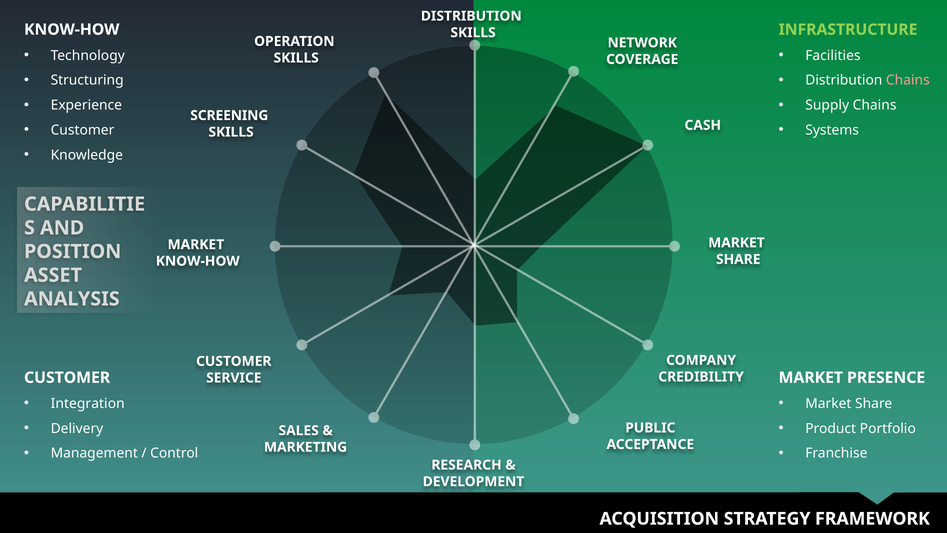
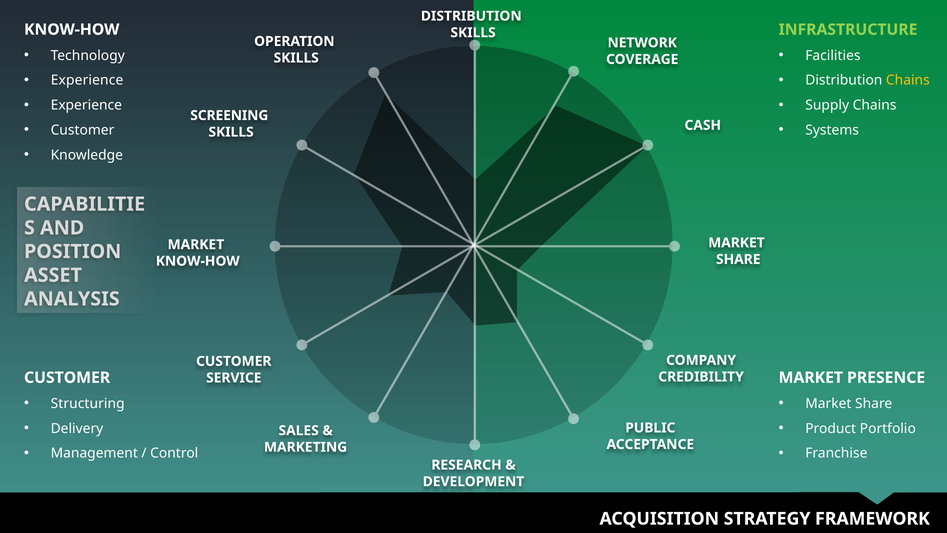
Structuring at (87, 80): Structuring -> Experience
Chains at (908, 80) colour: pink -> yellow
Integration: Integration -> Structuring
